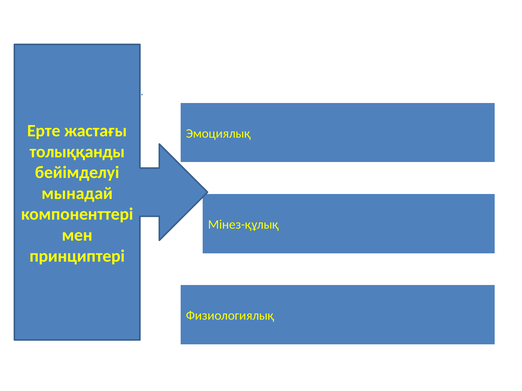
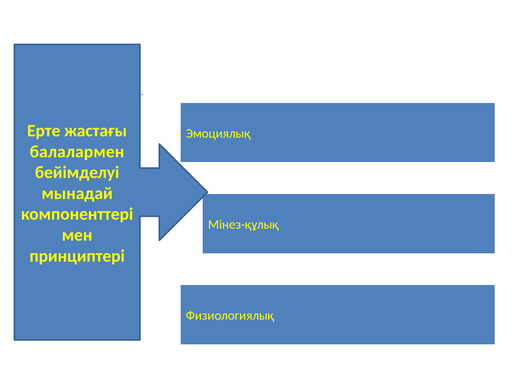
толыққанды: толыққанды -> балалармен
